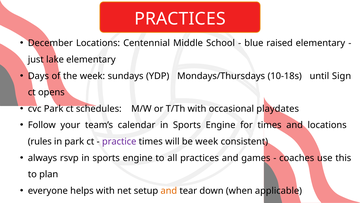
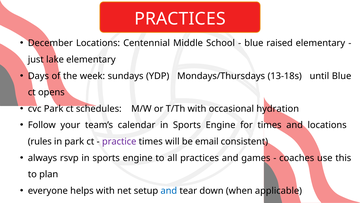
10-18s: 10-18s -> 13-18s
until Sign: Sign -> Blue
playdates: playdates -> hydration
be week: week -> email
and at (169, 190) colour: orange -> blue
